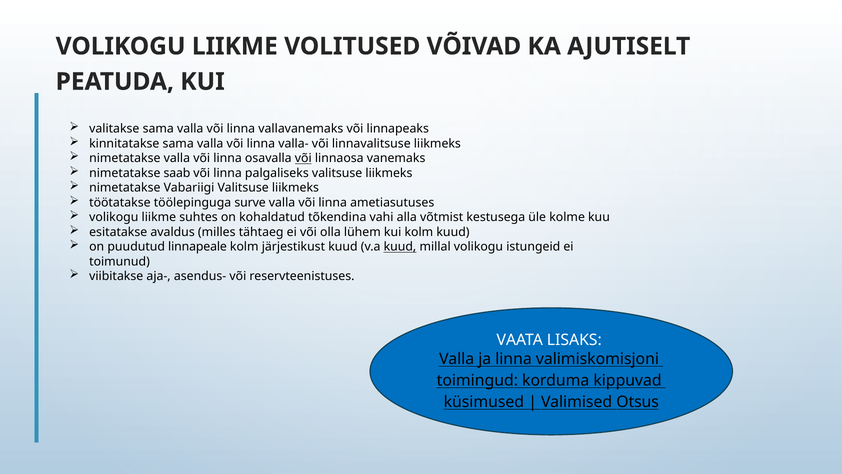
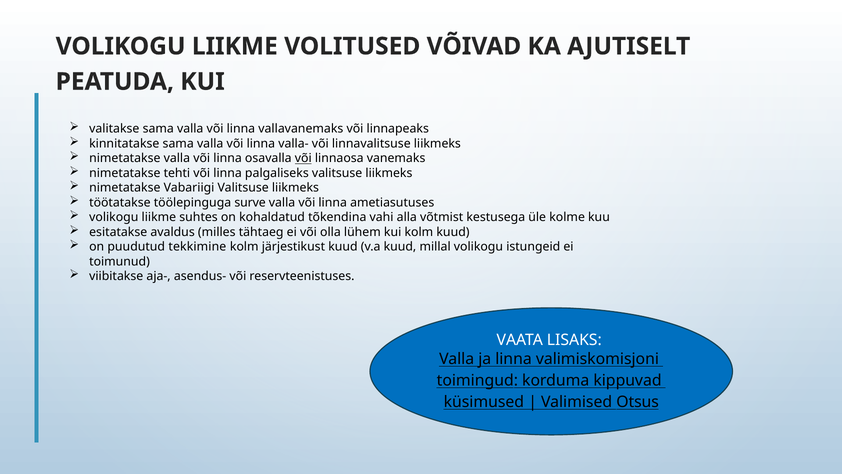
saab: saab -> tehti
linnapeale: linnapeale -> tekkimine
kuud at (400, 247) underline: present -> none
